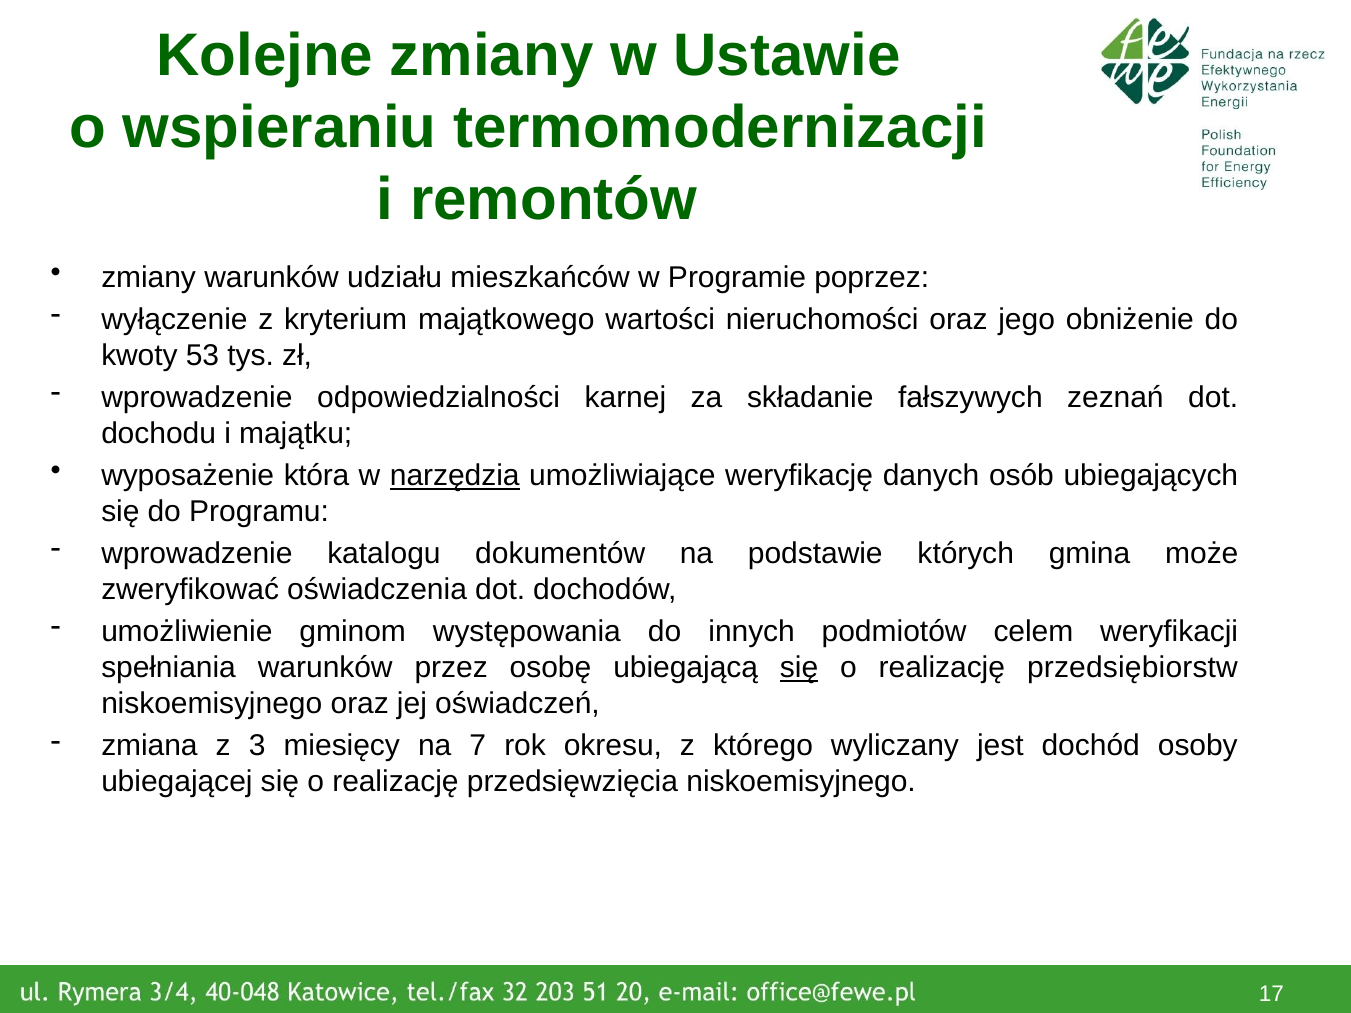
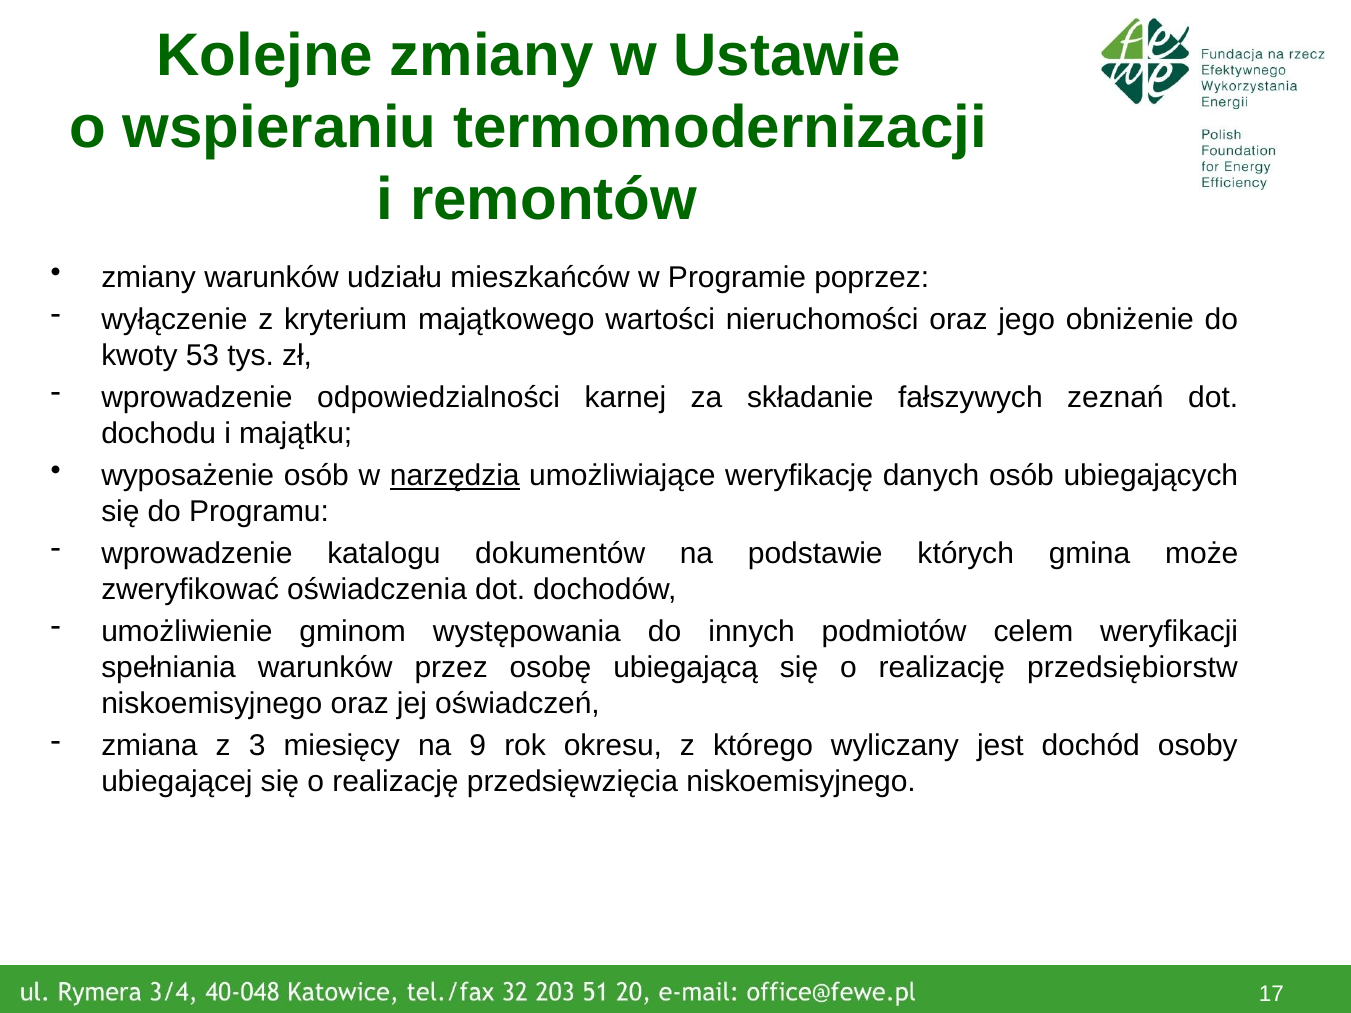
wyposażenie która: która -> osób
się at (799, 668) underline: present -> none
7: 7 -> 9
